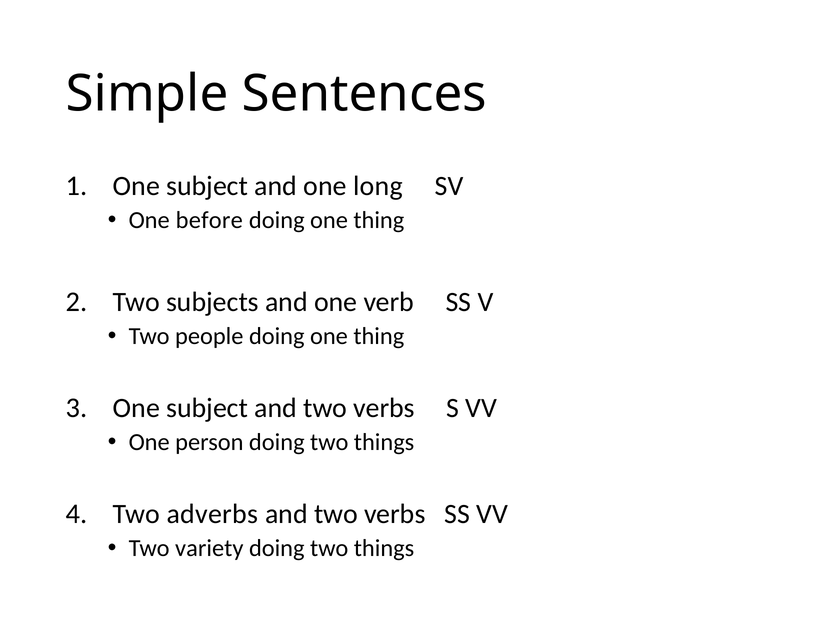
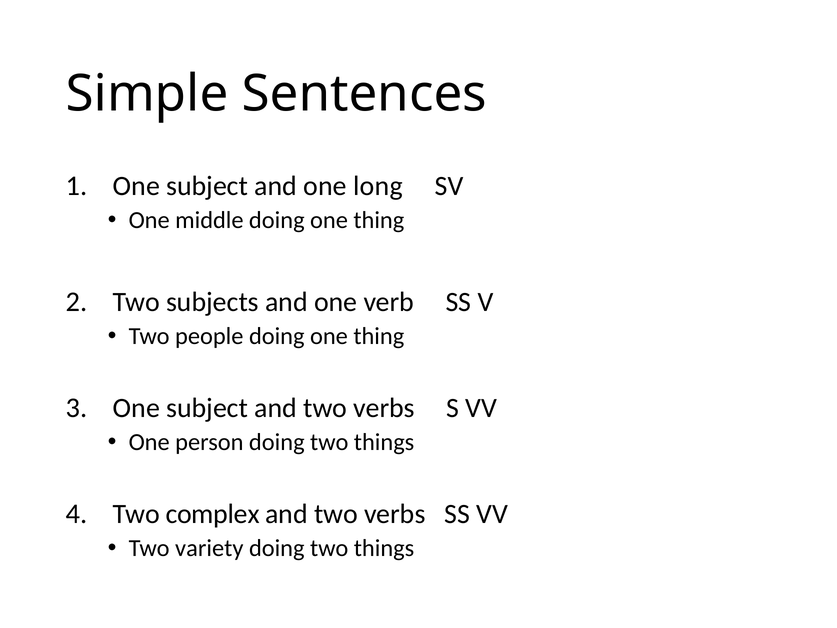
before: before -> middle
adverbs: adverbs -> complex
